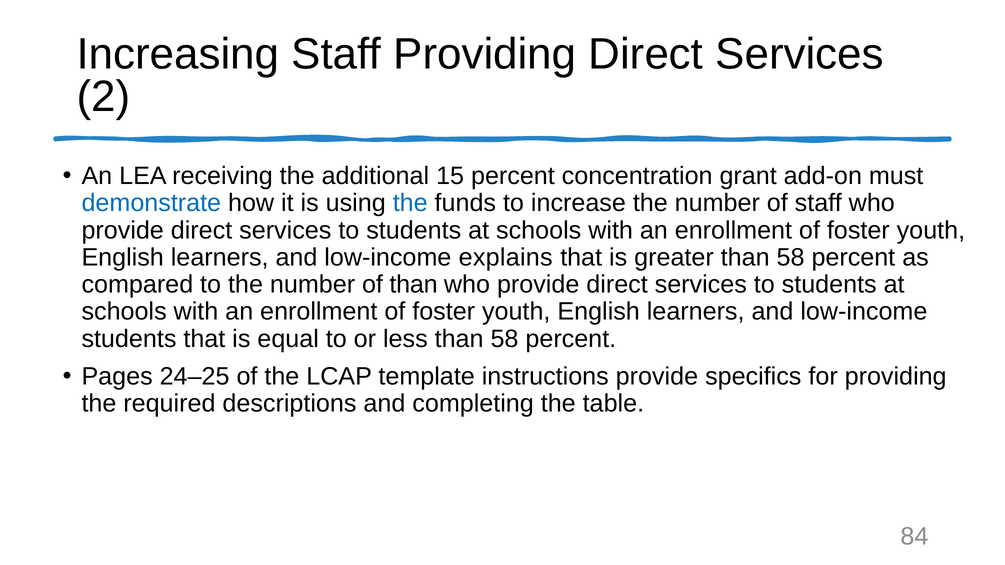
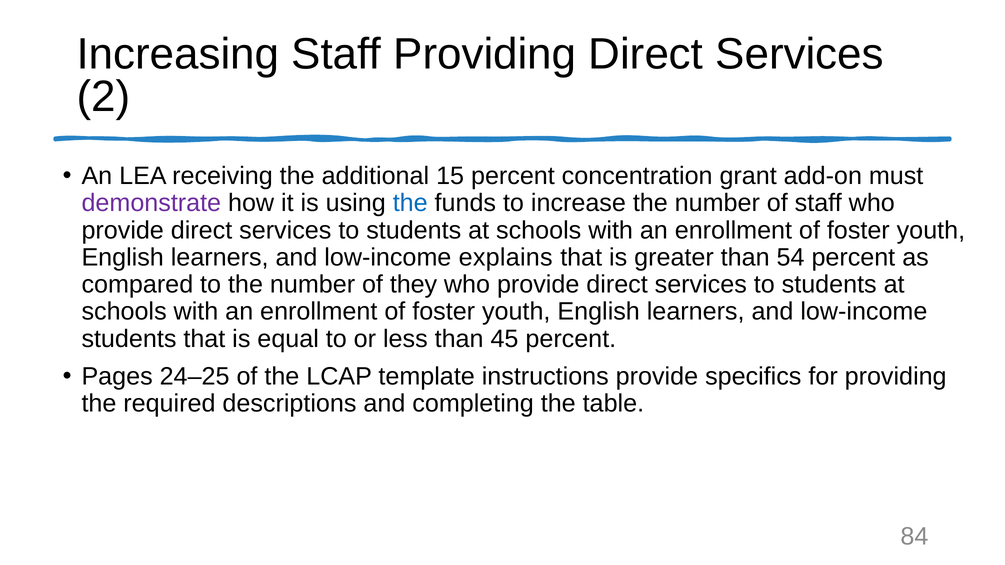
demonstrate colour: blue -> purple
greater than 58: 58 -> 54
of than: than -> they
less than 58: 58 -> 45
